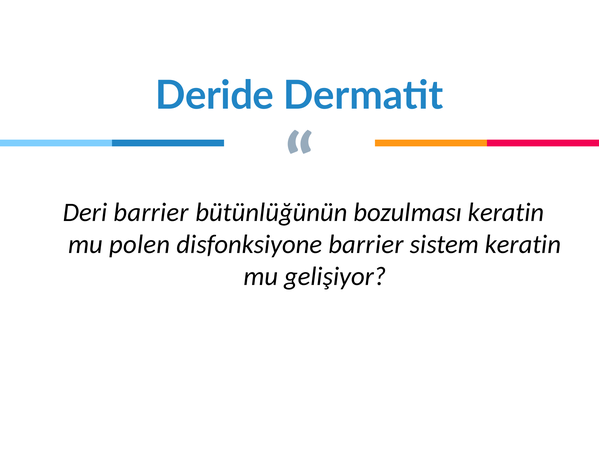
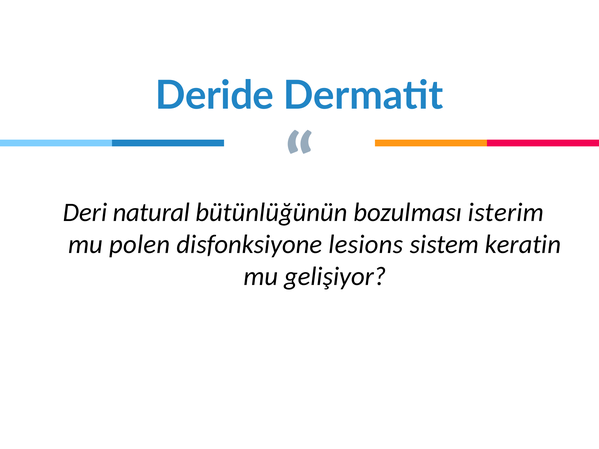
Deri barrier: barrier -> natural
bozulması keratin: keratin -> isterim
disfonksiyone barrier: barrier -> lesions
